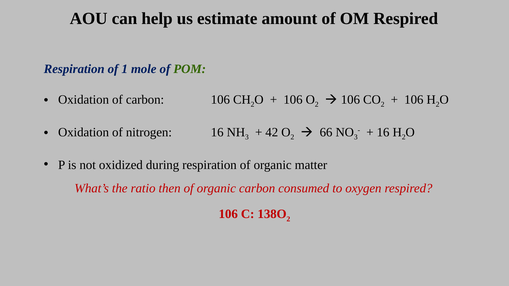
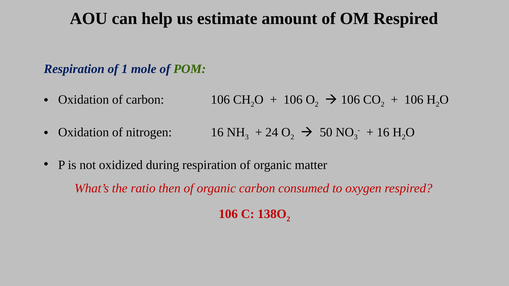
42: 42 -> 24
66: 66 -> 50
